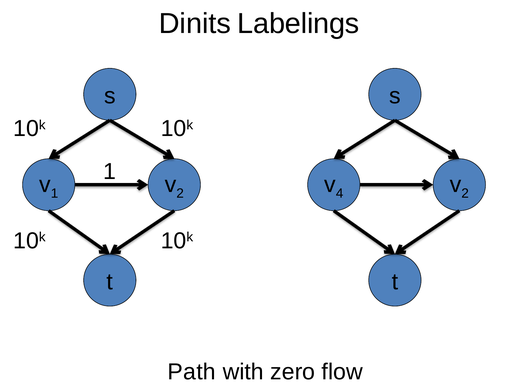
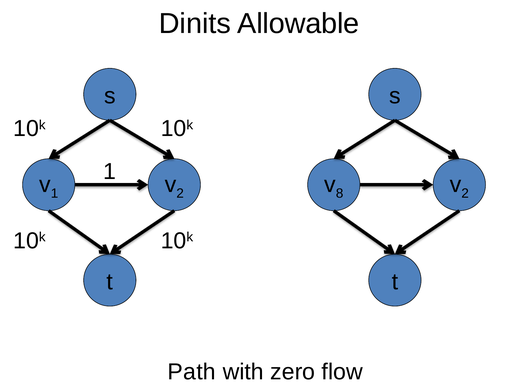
Labelings: Labelings -> Allowable
4: 4 -> 8
